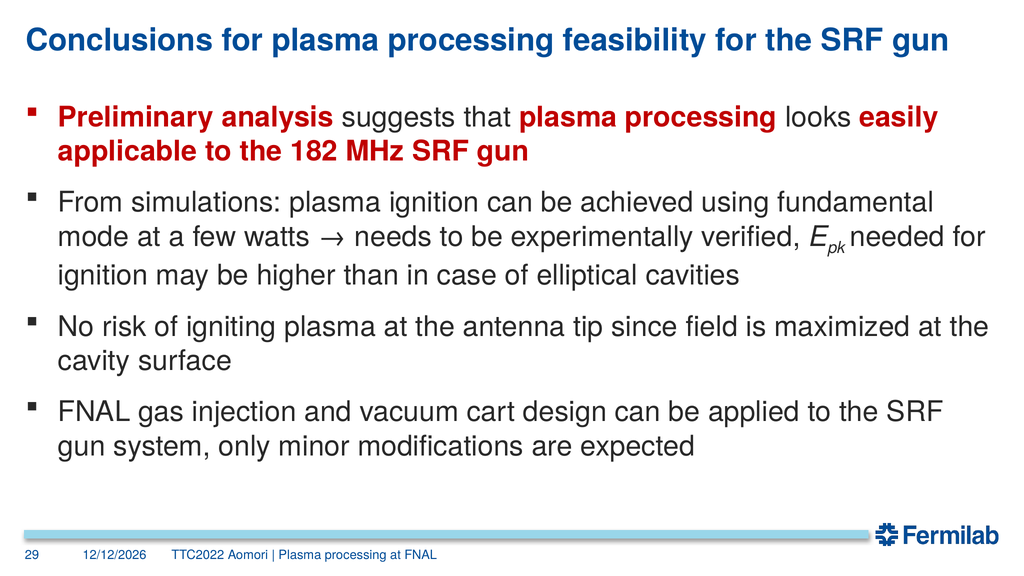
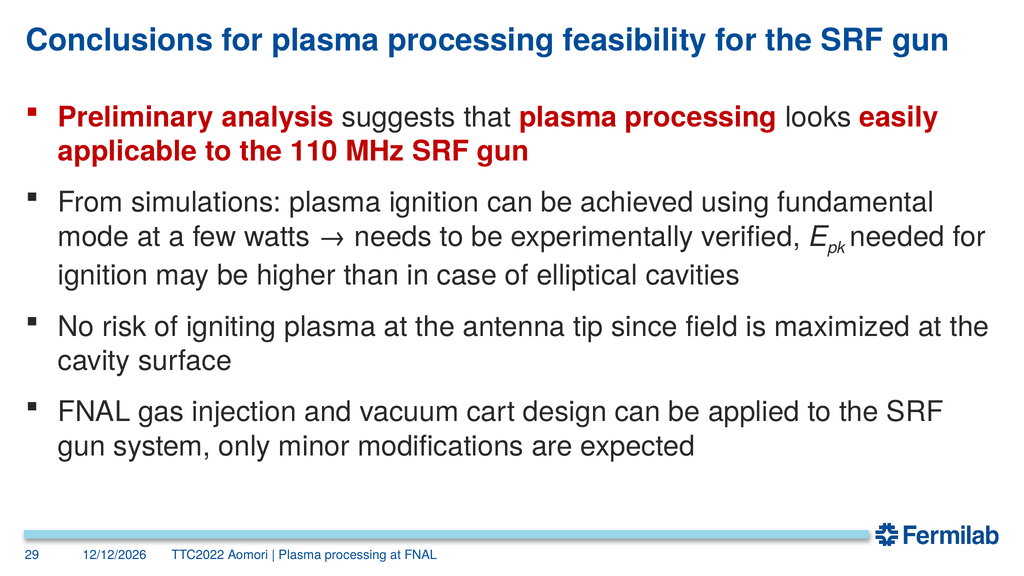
182: 182 -> 110
